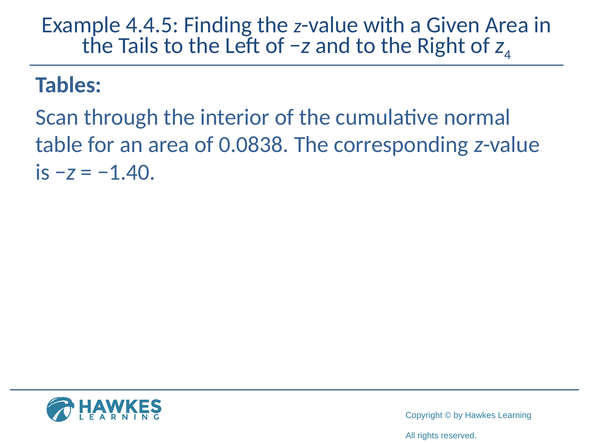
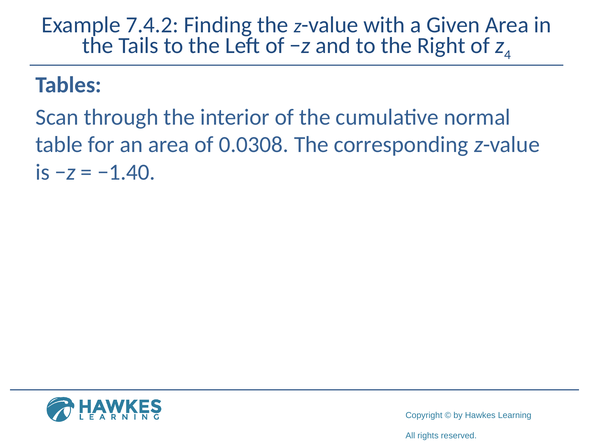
4.4.5: 4.4.5 -> 7.4.2
0.0838: 0.0838 -> 0.0308
